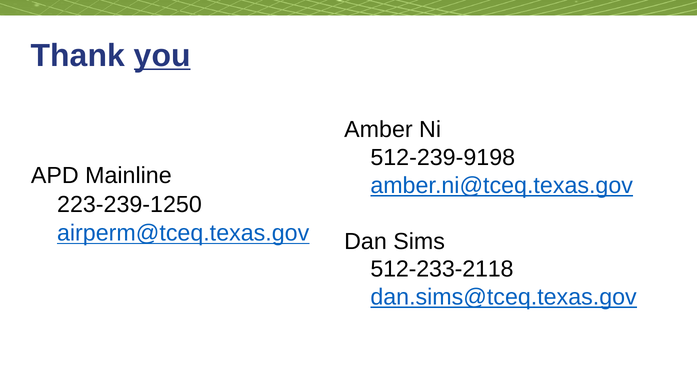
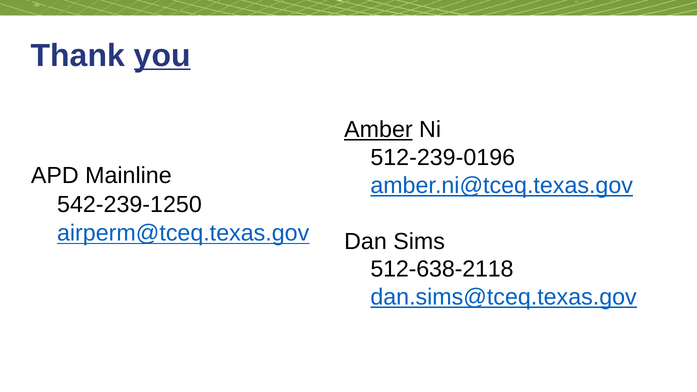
Amber underline: none -> present
512-239-9198: 512-239-9198 -> 512-239-0196
223-239-1250: 223-239-1250 -> 542-239-1250
512-233-2118: 512-233-2118 -> 512-638-2118
